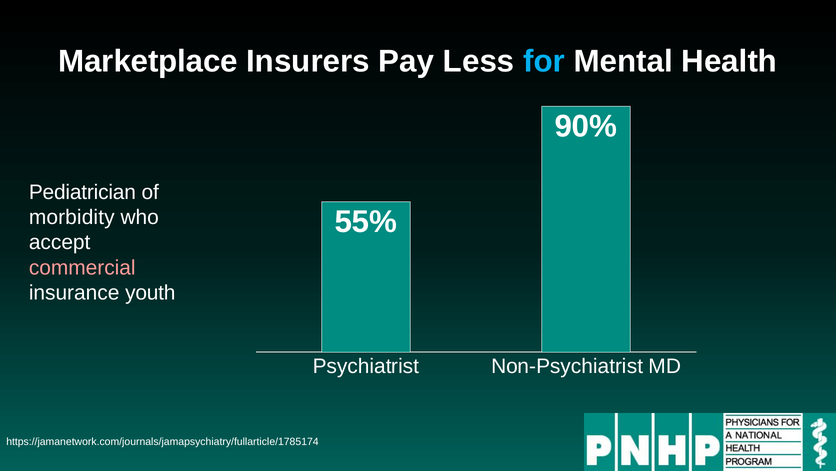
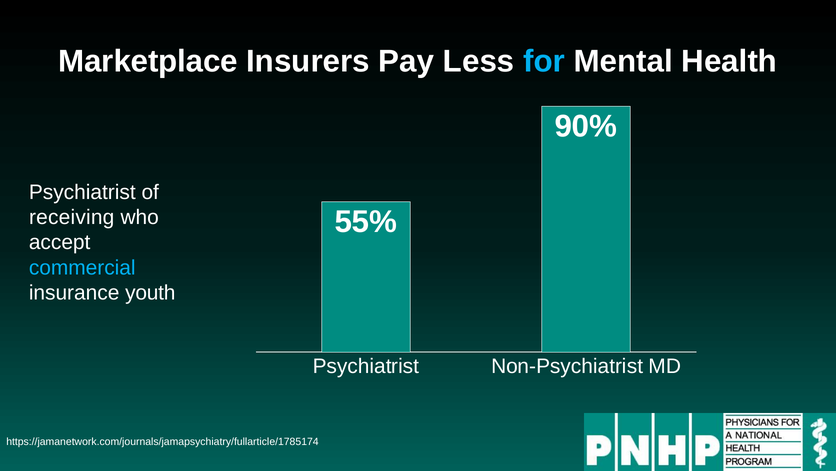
Pediatrician at (82, 192): Pediatrician -> Psychiatrist
morbidity: morbidity -> receiving
commercial colour: pink -> light blue
